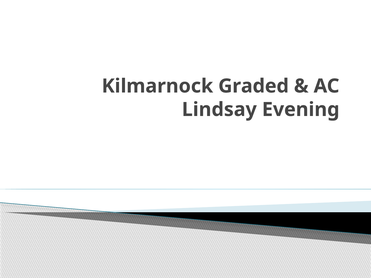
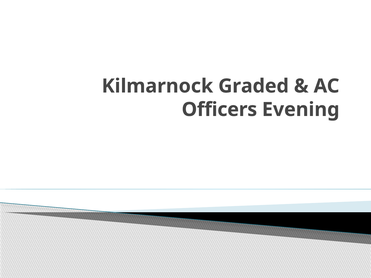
Lindsay: Lindsay -> Officers
